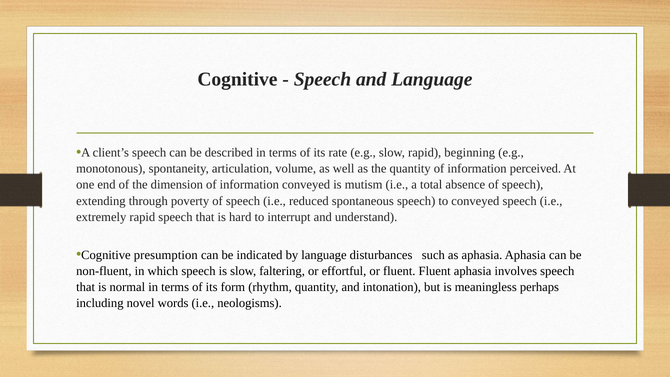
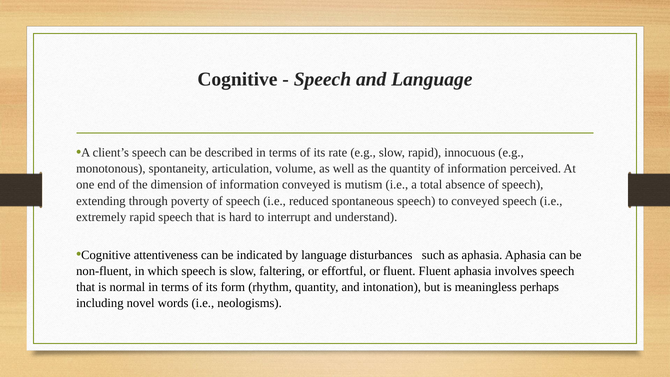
beginning: beginning -> innocuous
presumption: presumption -> attentiveness
